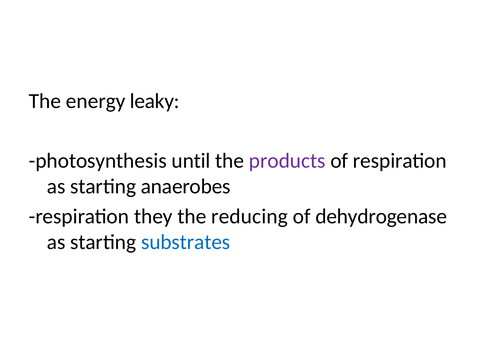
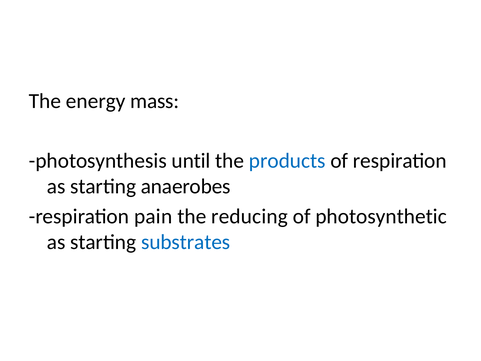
leaky: leaky -> mass
products colour: purple -> blue
they: they -> pain
dehydrogenase: dehydrogenase -> photosynthetic
